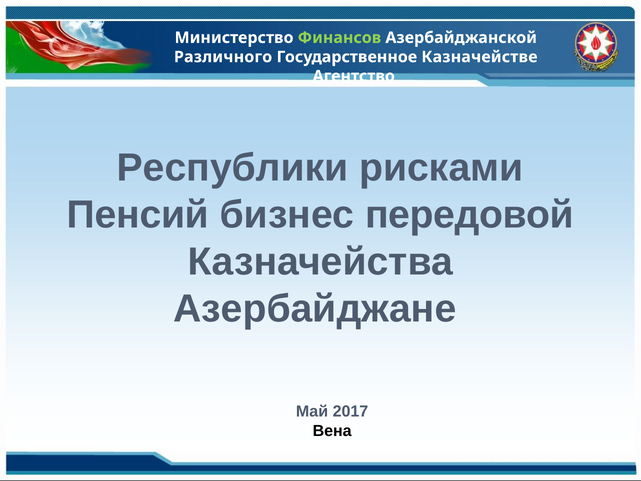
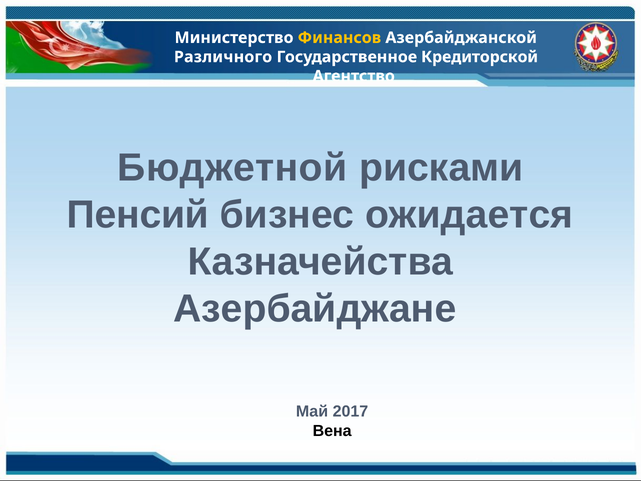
Финансов colour: light green -> yellow
Казначействе: Казначействе -> Кредиторской
Республики: Республики -> Бюджетной
передовой: передовой -> ожидается
